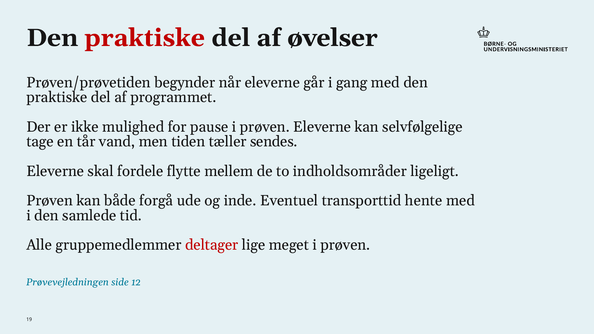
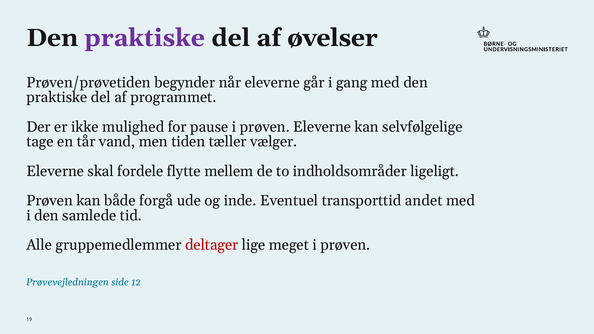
praktiske at (145, 38) colour: red -> purple
sendes: sendes -> vælger
hente: hente -> andet
